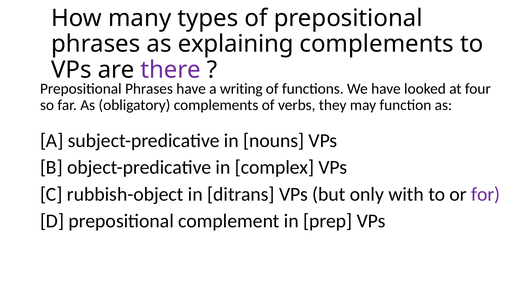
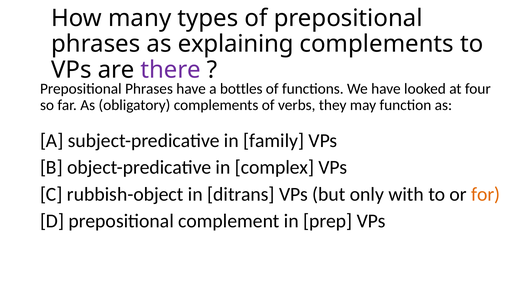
writing: writing -> bottles
nouns: nouns -> family
for colour: purple -> orange
